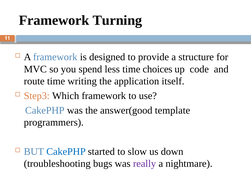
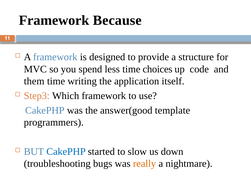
Turning: Turning -> Because
route: route -> them
really colour: purple -> orange
